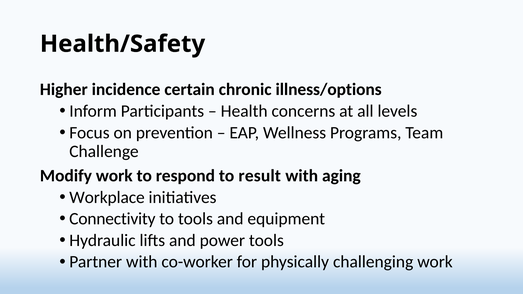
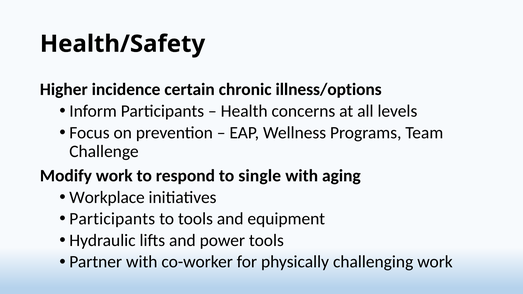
result: result -> single
Connectivity at (112, 219): Connectivity -> Participants
